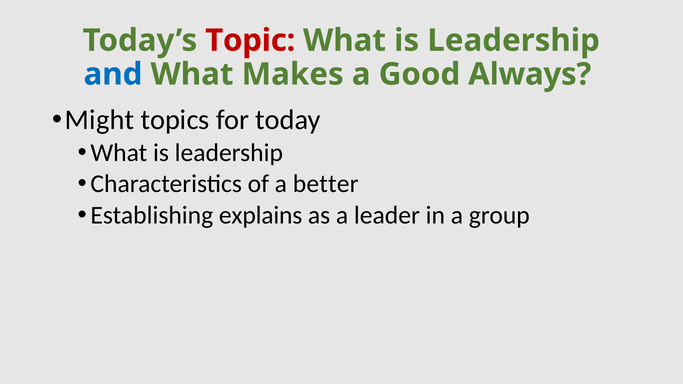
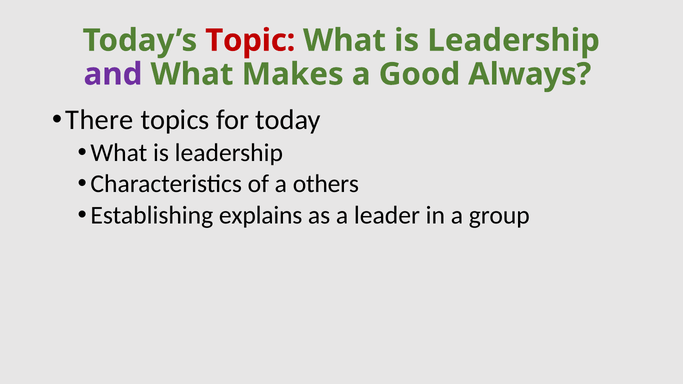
and colour: blue -> purple
Might: Might -> There
better: better -> others
